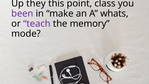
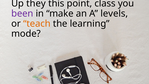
whats: whats -> levels
teach colour: purple -> orange
memory: memory -> learning
